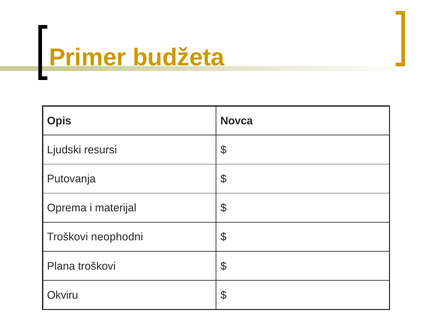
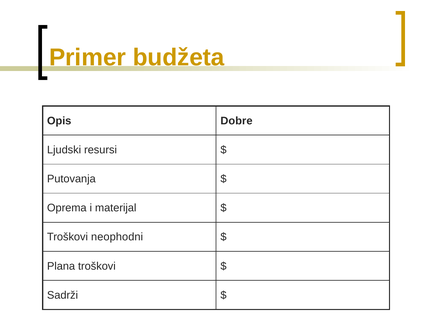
Novca: Novca -> Dobre
Okviru: Okviru -> Sadrži
